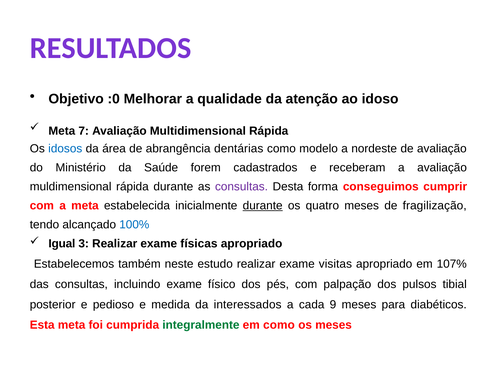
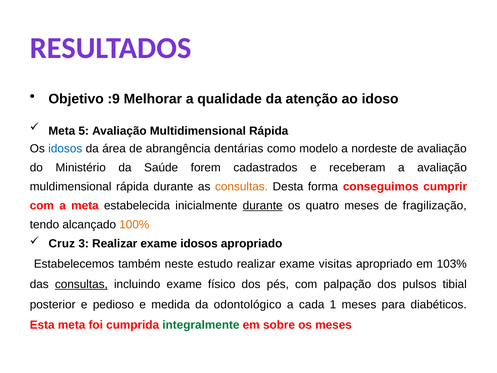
:0: :0 -> :9
7: 7 -> 5
consultas at (241, 186) colour: purple -> orange
100% colour: blue -> orange
Igual: Igual -> Cruz
exame físicas: físicas -> idosos
107%: 107% -> 103%
consultas at (81, 284) underline: none -> present
interessados: interessados -> odontológico
9: 9 -> 1
em como: como -> sobre
